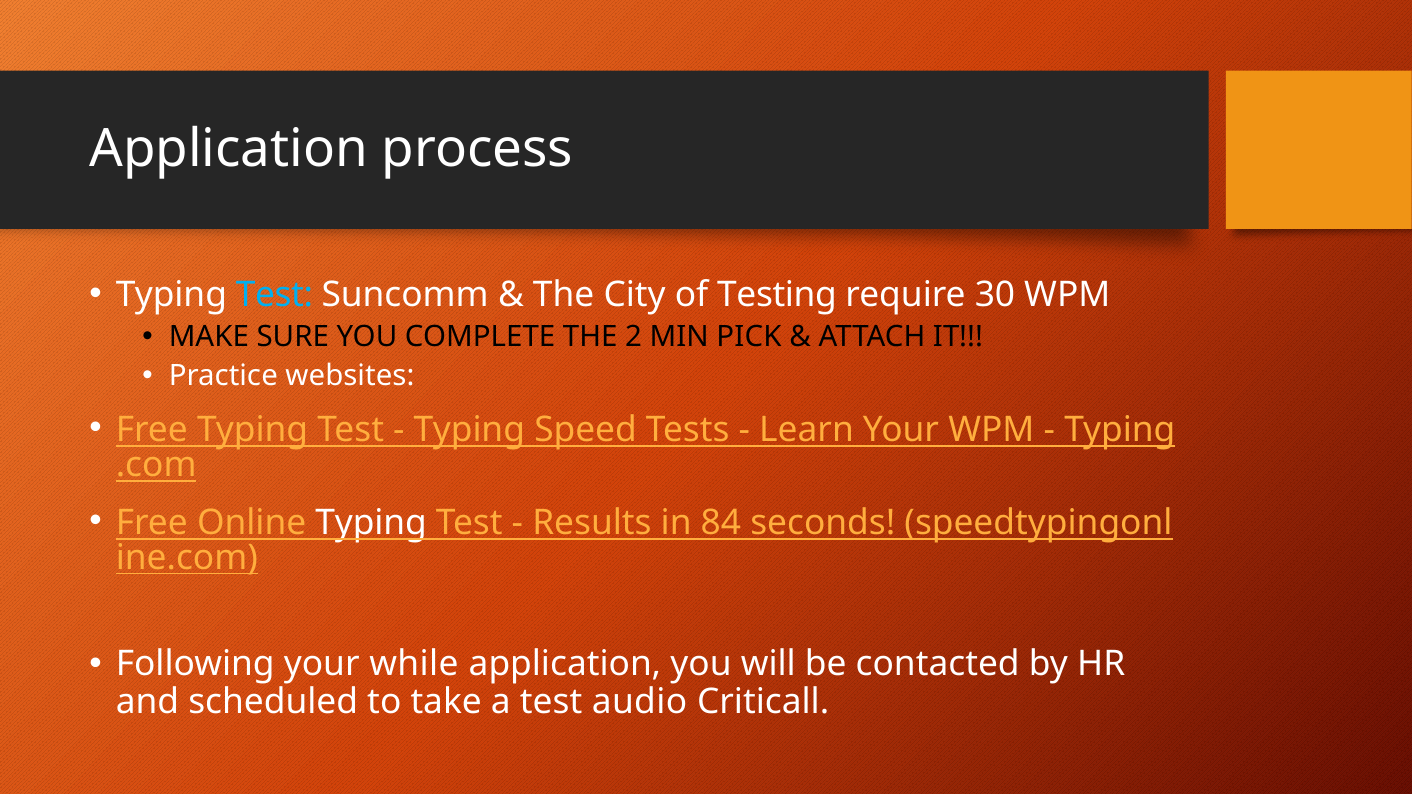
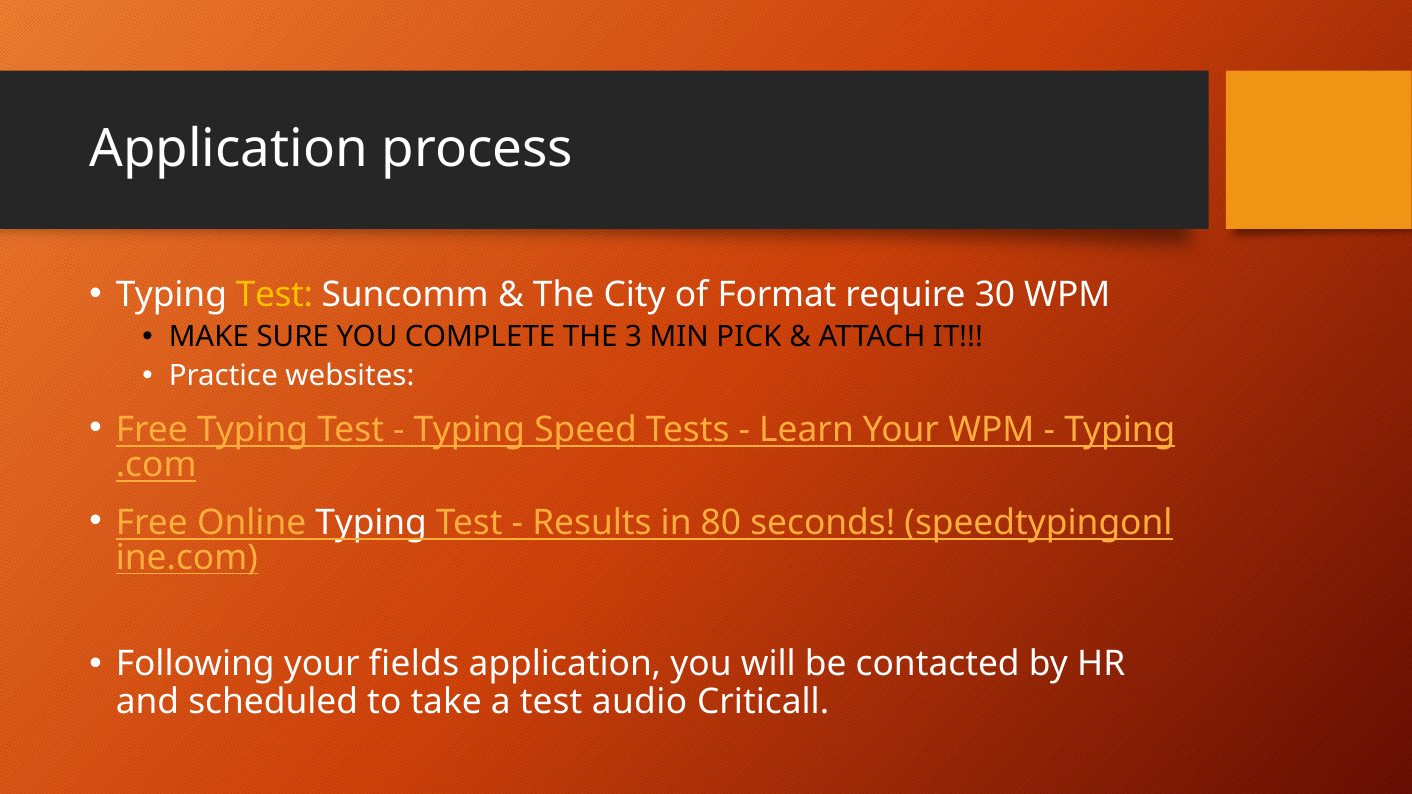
Test at (274, 295) colour: light blue -> yellow
Testing: Testing -> Format
2: 2 -> 3
84: 84 -> 80
while: while -> fields
